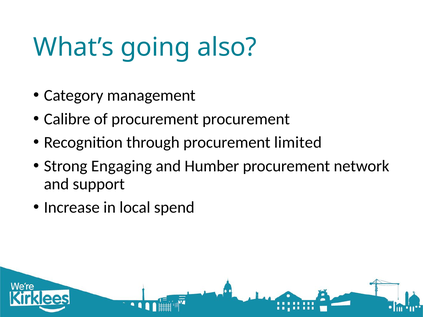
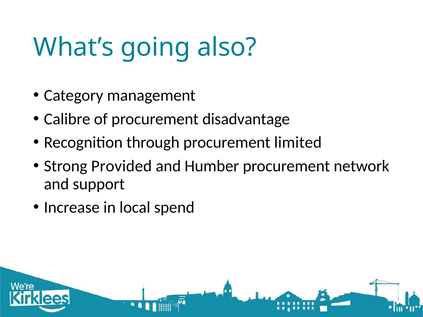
procurement procurement: procurement -> disadvantage
Engaging: Engaging -> Provided
